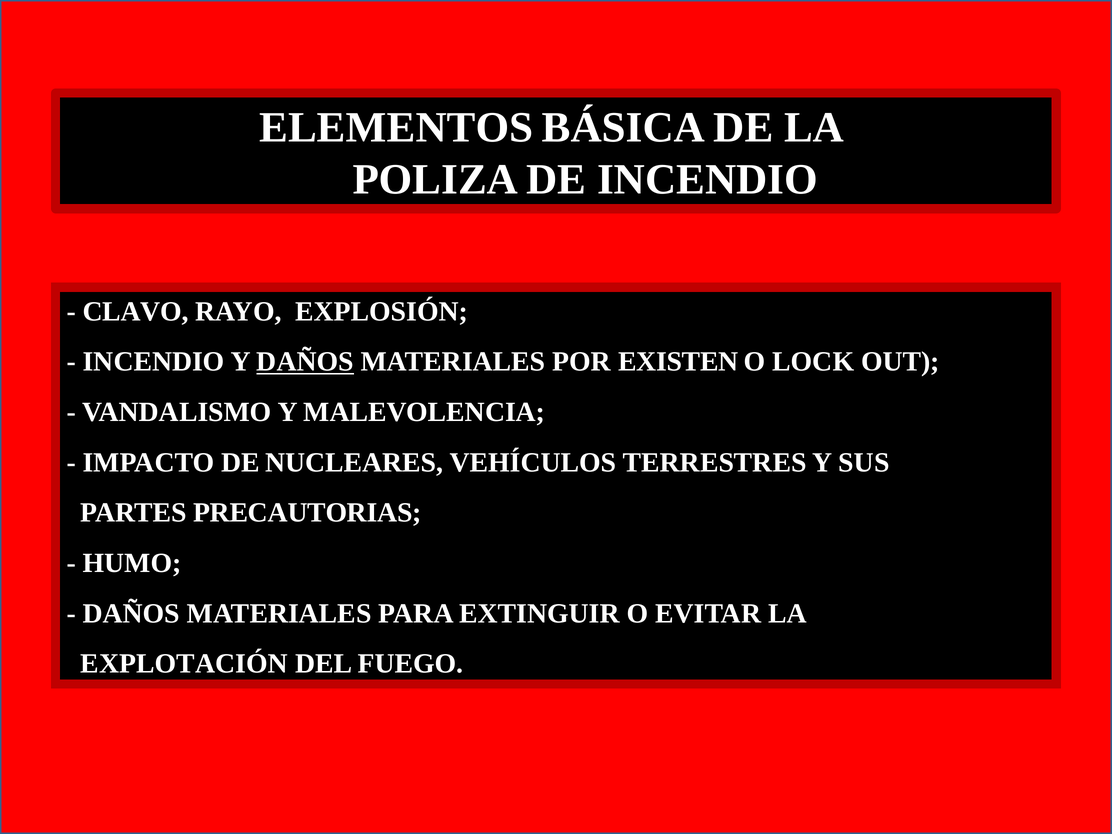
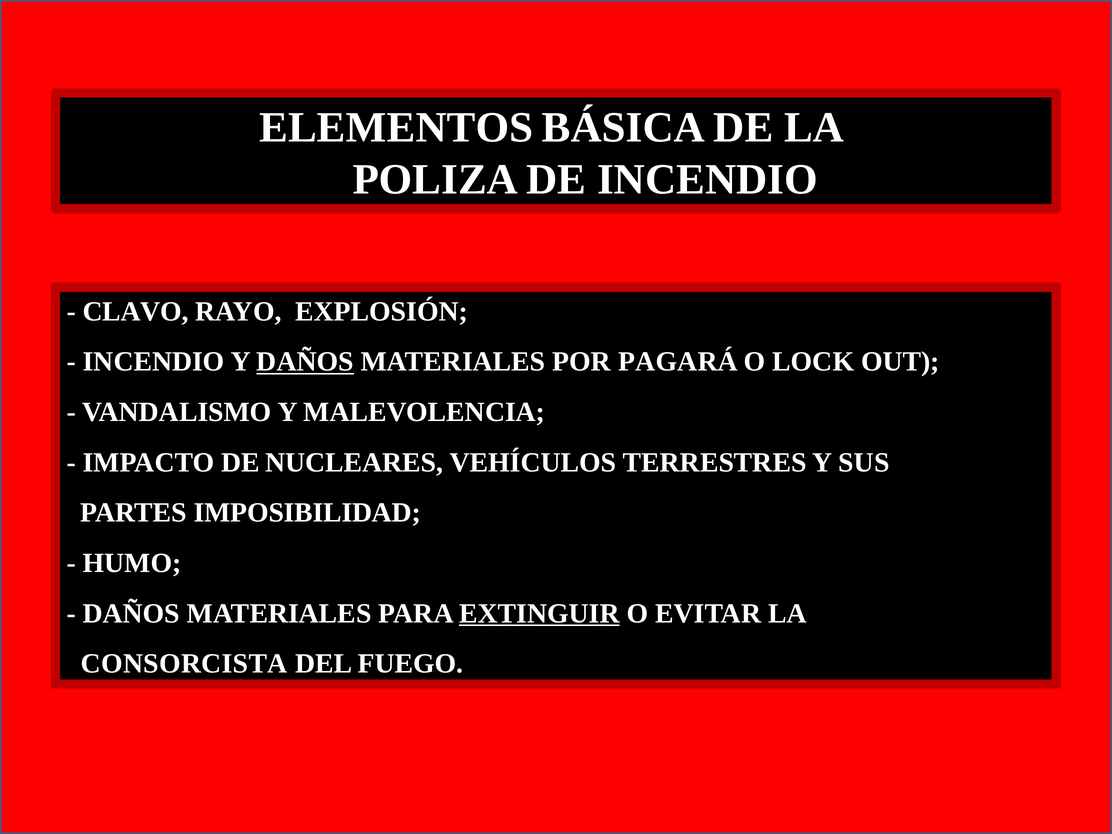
EXISTEN: EXISTEN -> PAGARÁ
PRECAUTORIAS: PRECAUTORIAS -> IMPOSIBILIDAD
EXTINGUIR underline: none -> present
EXPLOTACIÓN: EXPLOTACIÓN -> CONSORCISTA
